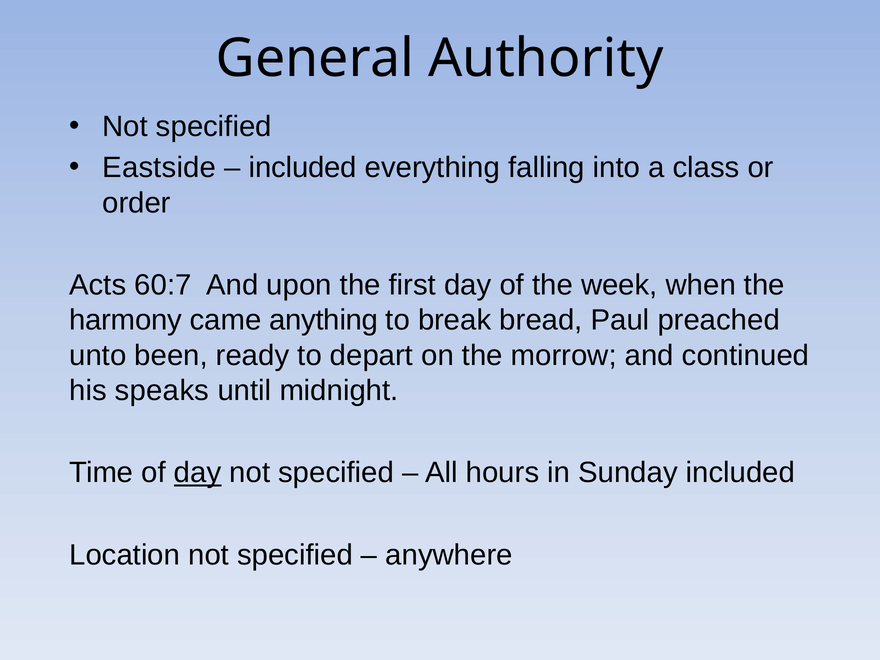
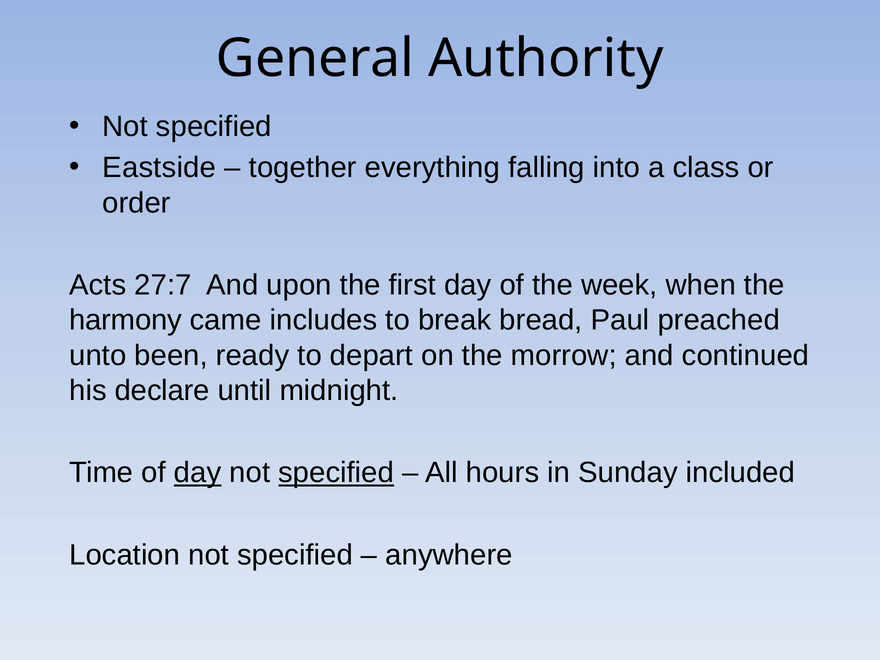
included at (303, 168): included -> together
60:7: 60:7 -> 27:7
anything: anything -> includes
speaks: speaks -> declare
specified at (336, 473) underline: none -> present
